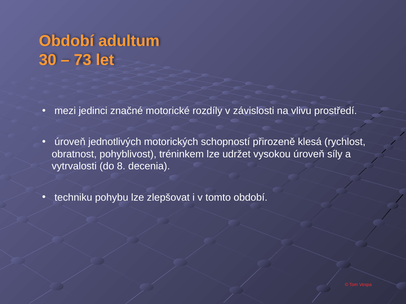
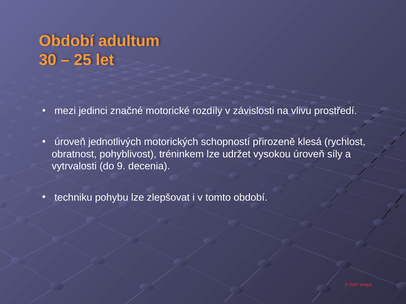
73: 73 -> 25
8: 8 -> 9
